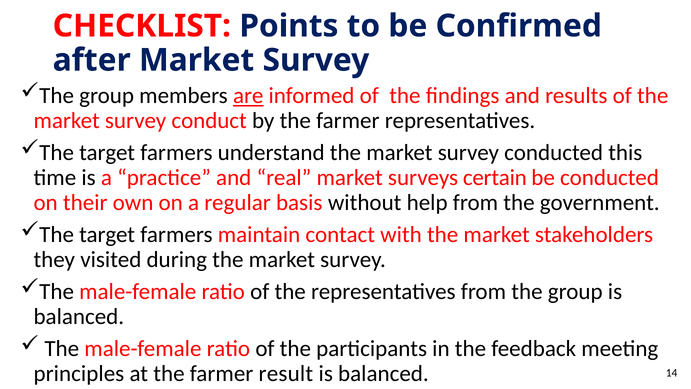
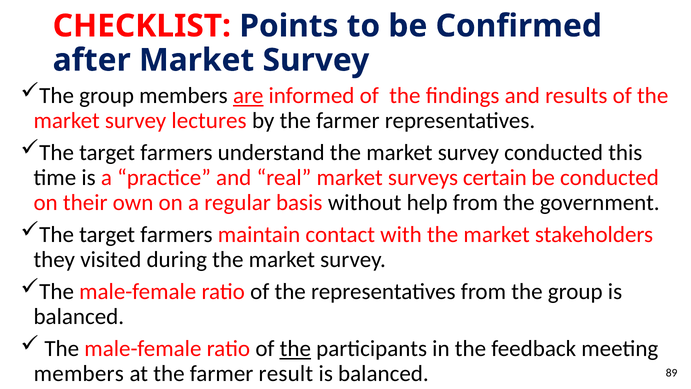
conduct: conduct -> lectures
the at (295, 349) underline: none -> present
principles at (79, 373): principles -> members
14: 14 -> 89
